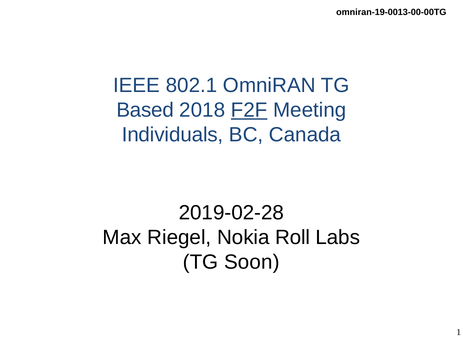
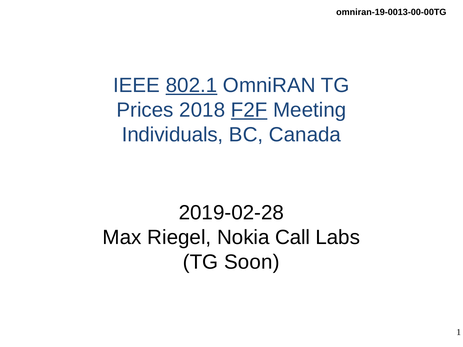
802.1 underline: none -> present
Based: Based -> Prices
Roll: Roll -> Call
